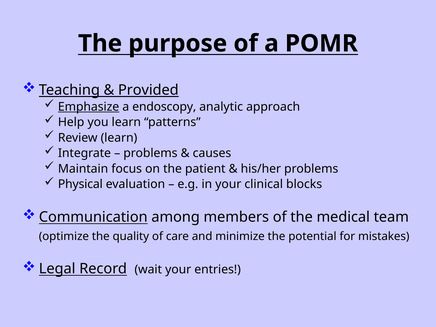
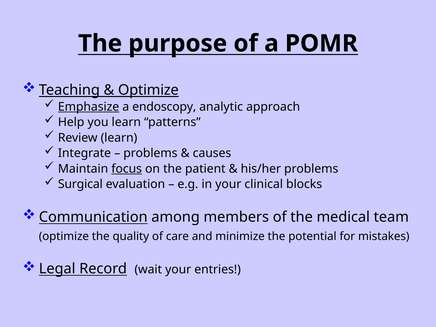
Provided at (148, 90): Provided -> Optimize
focus underline: none -> present
Physical: Physical -> Surgical
